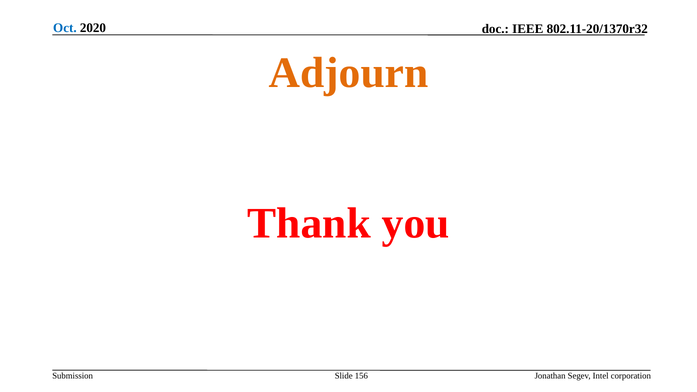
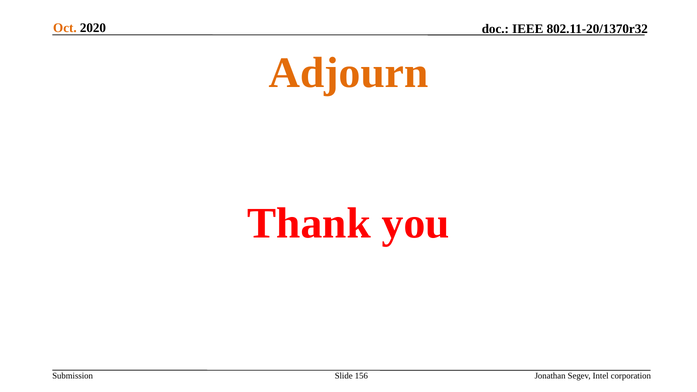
Oct colour: blue -> orange
